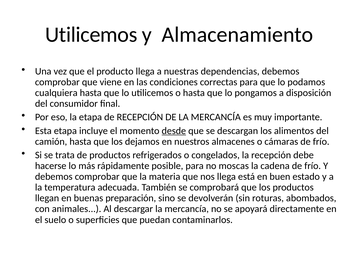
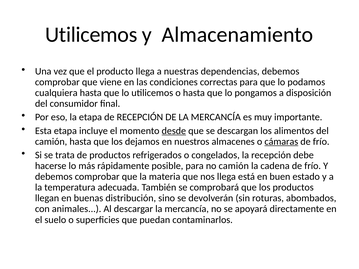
cámaras underline: none -> present
no moscas: moscas -> camión
preparación: preparación -> distribución
